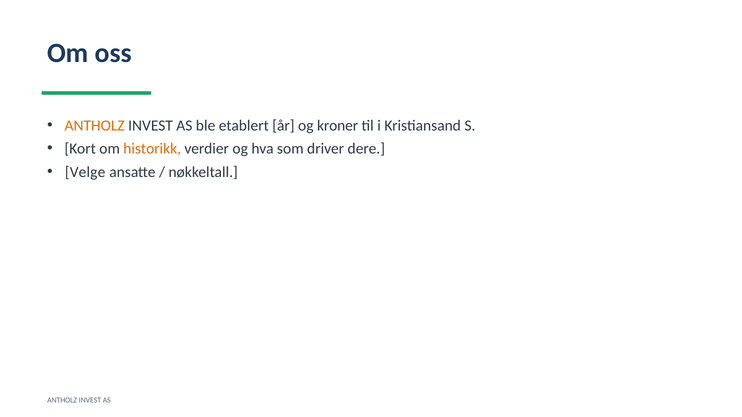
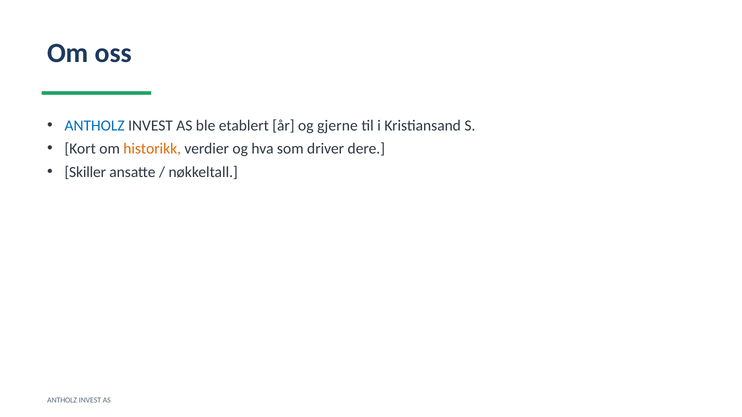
ANTHOLZ at (95, 126) colour: orange -> blue
kroner: kroner -> gjerne
Velge: Velge -> Skiller
